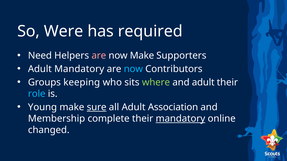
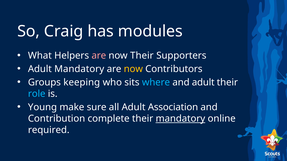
Were: Were -> Craig
required: required -> modules
Need: Need -> What
now Make: Make -> Their
now at (133, 69) colour: light blue -> yellow
where colour: light green -> light blue
sure underline: present -> none
Membership: Membership -> Contribution
changed: changed -> required
